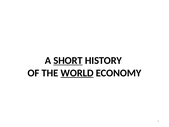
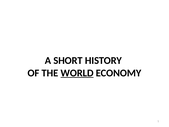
SHORT underline: present -> none
